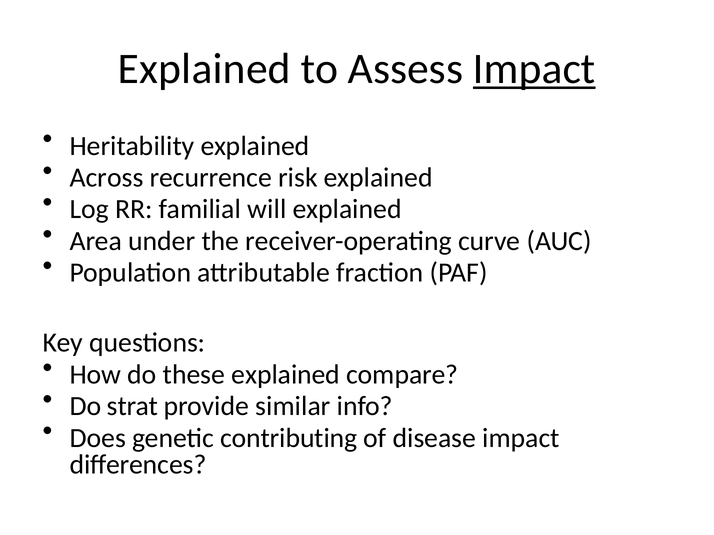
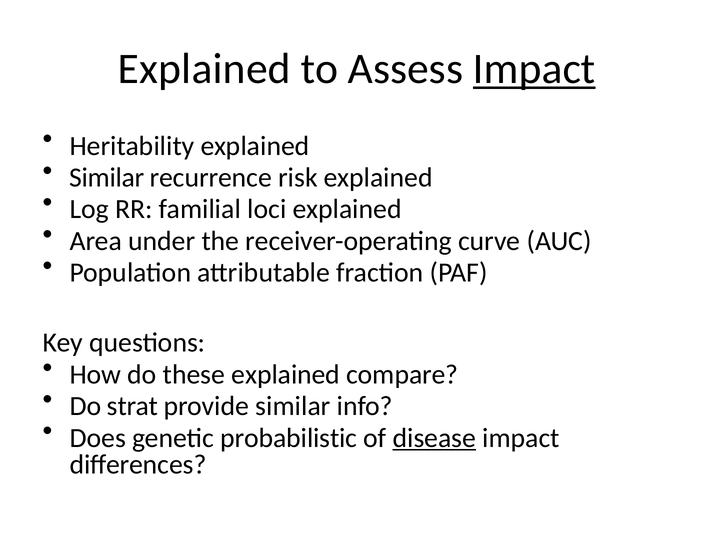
Across at (107, 178): Across -> Similar
will: will -> loci
contributing: contributing -> probabilistic
disease underline: none -> present
